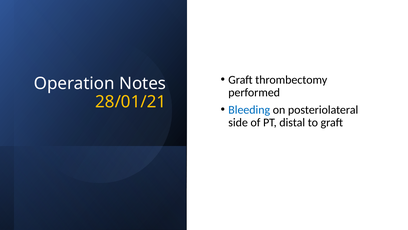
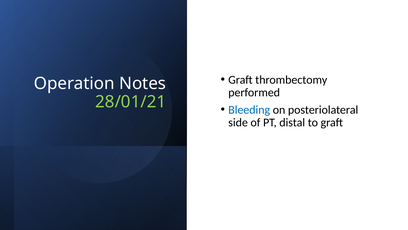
28/01/21 colour: yellow -> light green
